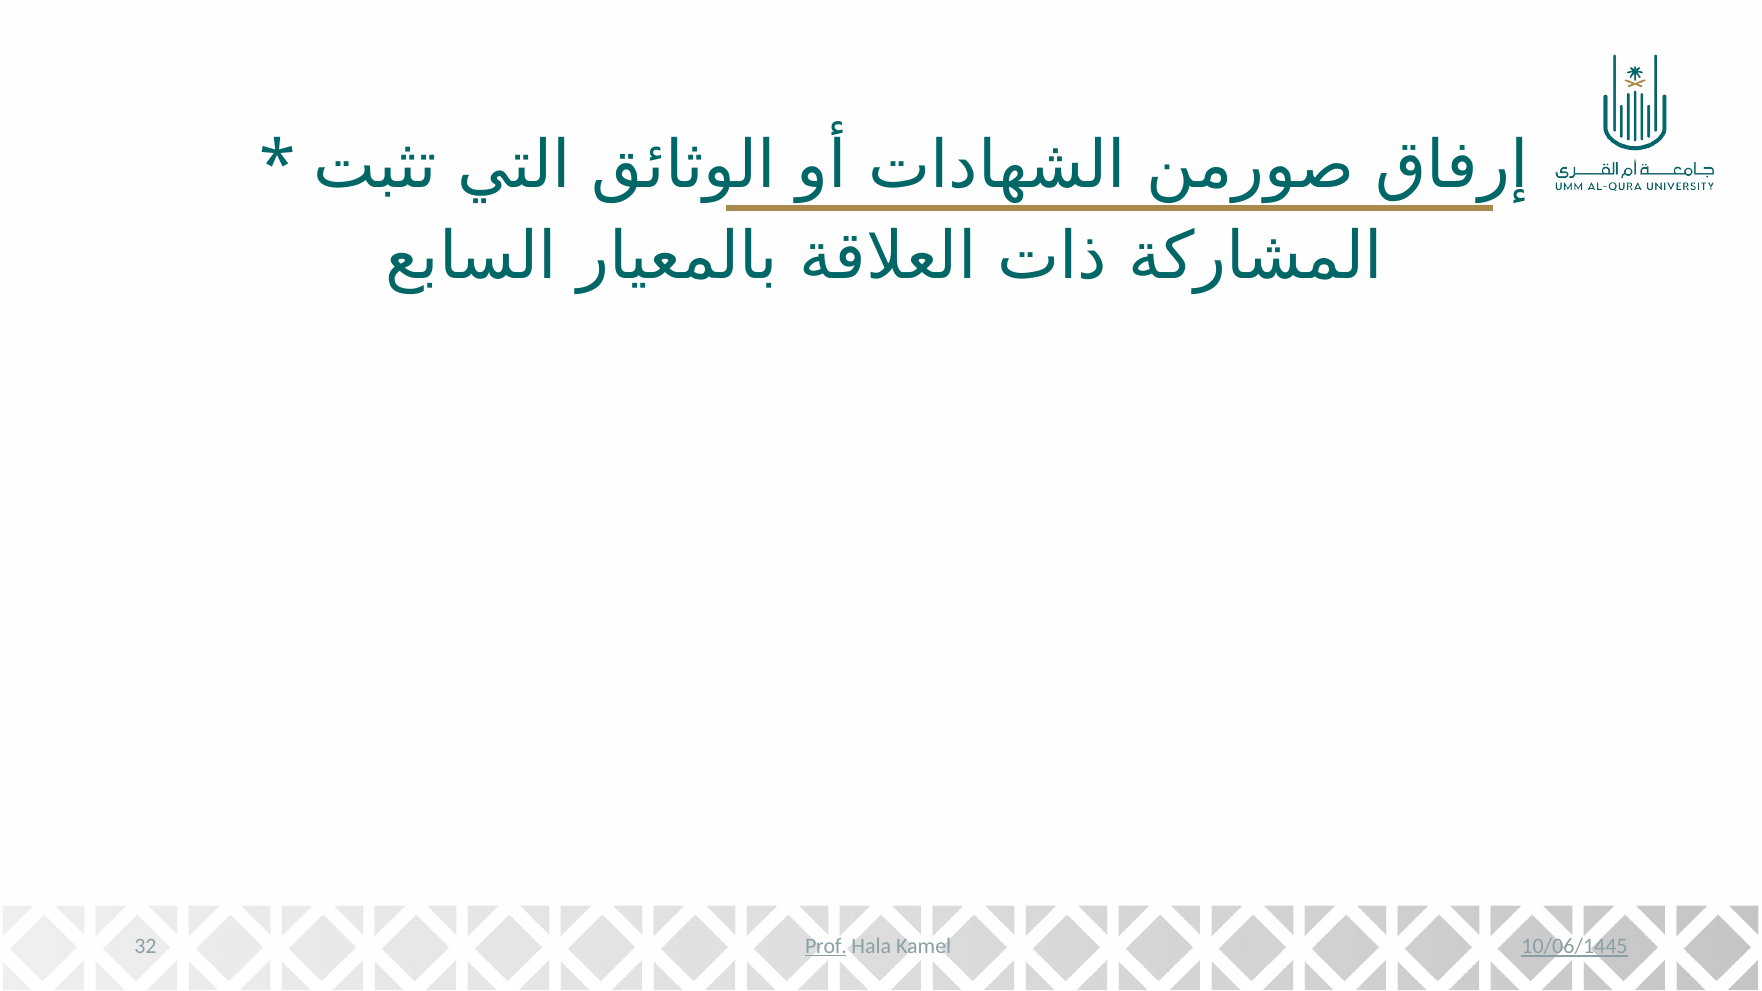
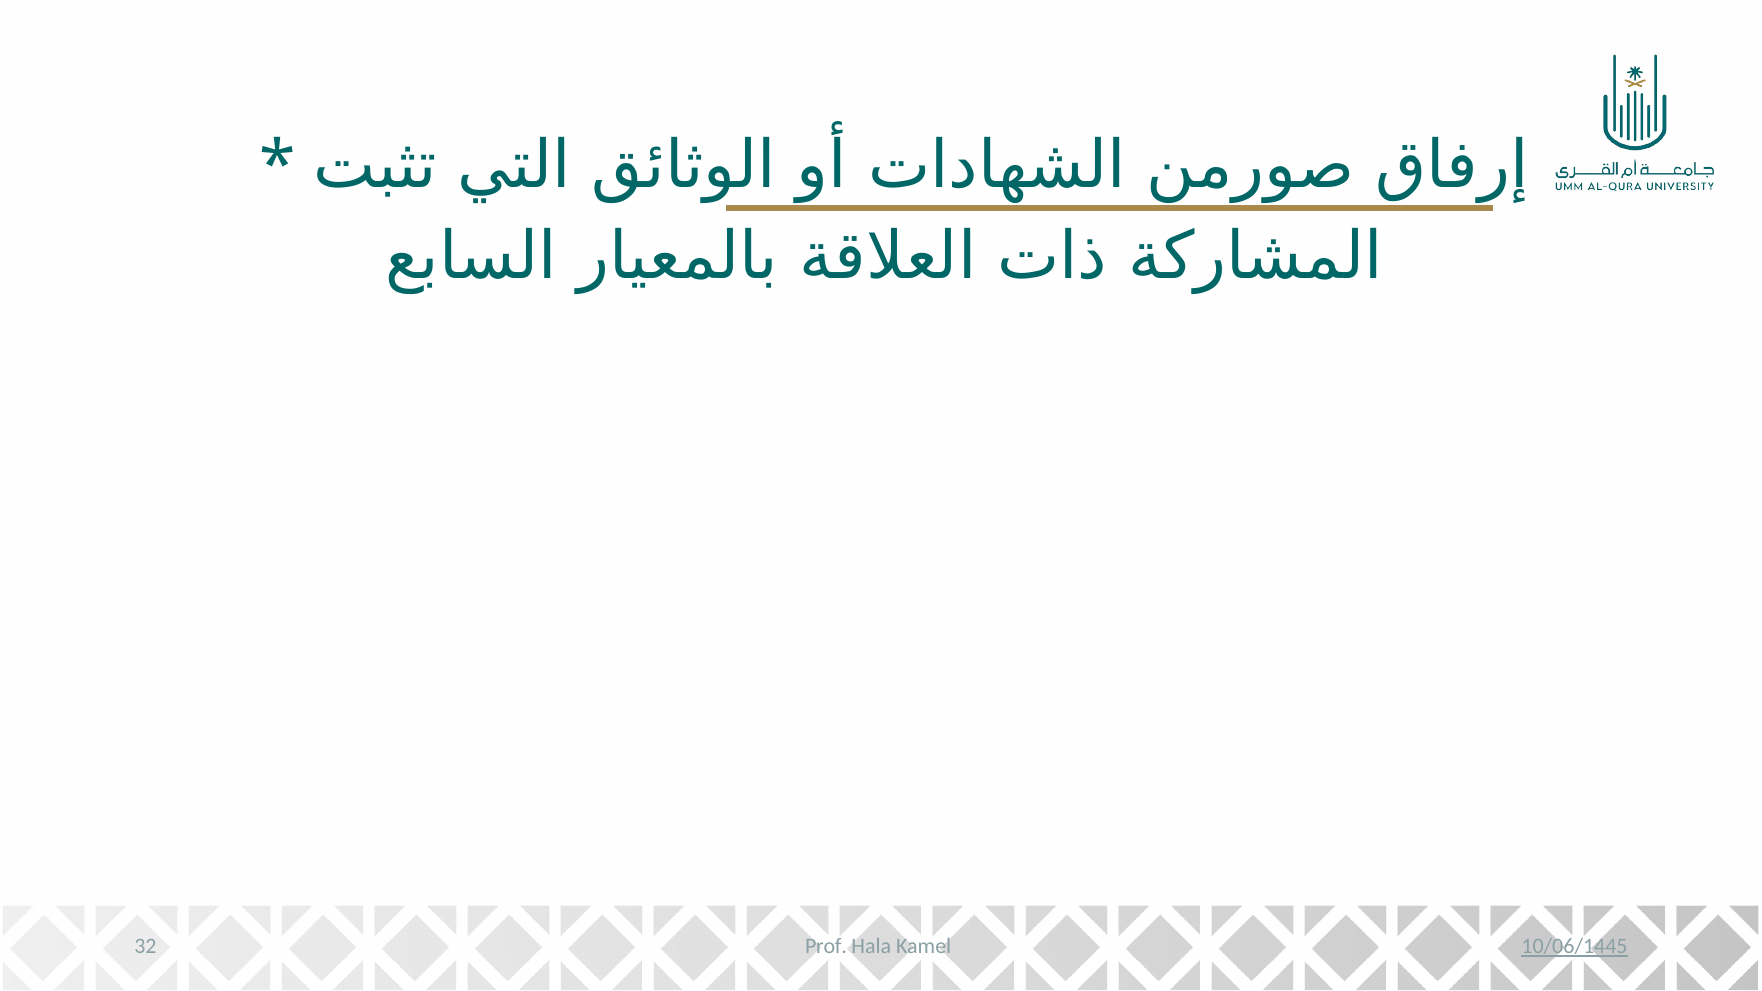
Prof underline: present -> none
